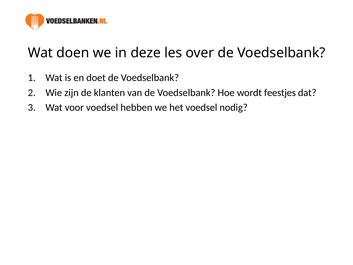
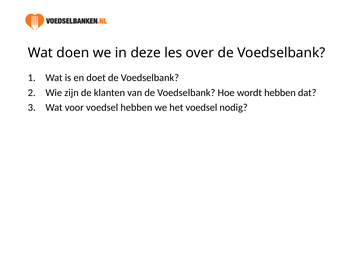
wordt feestjes: feestjes -> hebben
